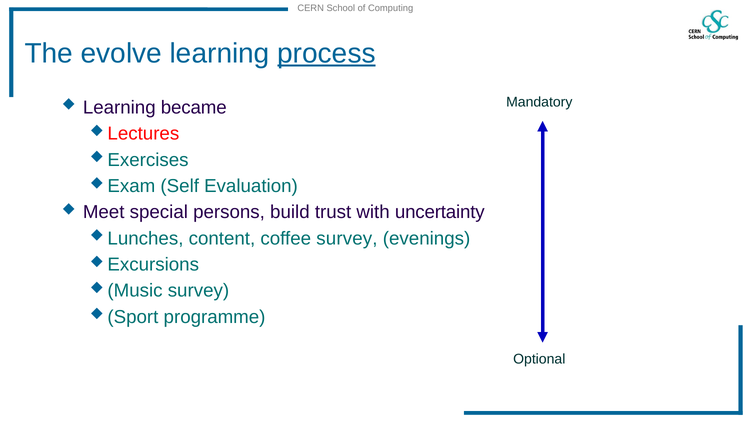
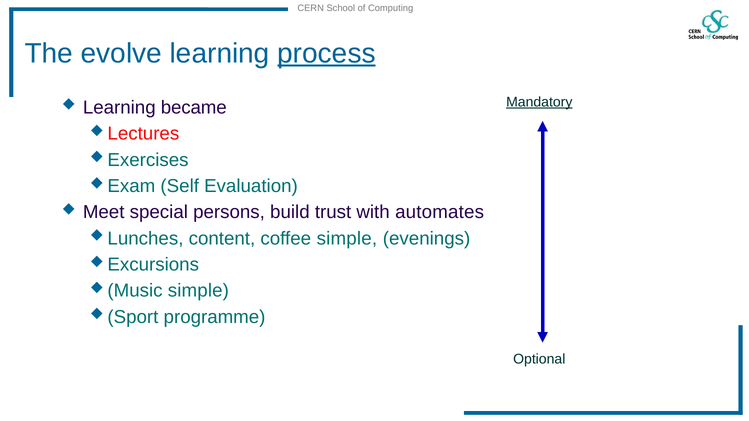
Mandatory underline: none -> present
uncertainty: uncertainty -> automates
coffee survey: survey -> simple
Music survey: survey -> simple
